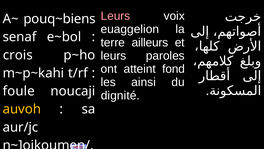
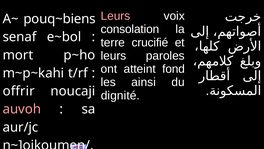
euaggelion: euaggelion -> consolation
ailleurs: ailleurs -> crucifié
crois: crois -> mort
foule: foule -> offrir
auvoh colour: yellow -> pink
